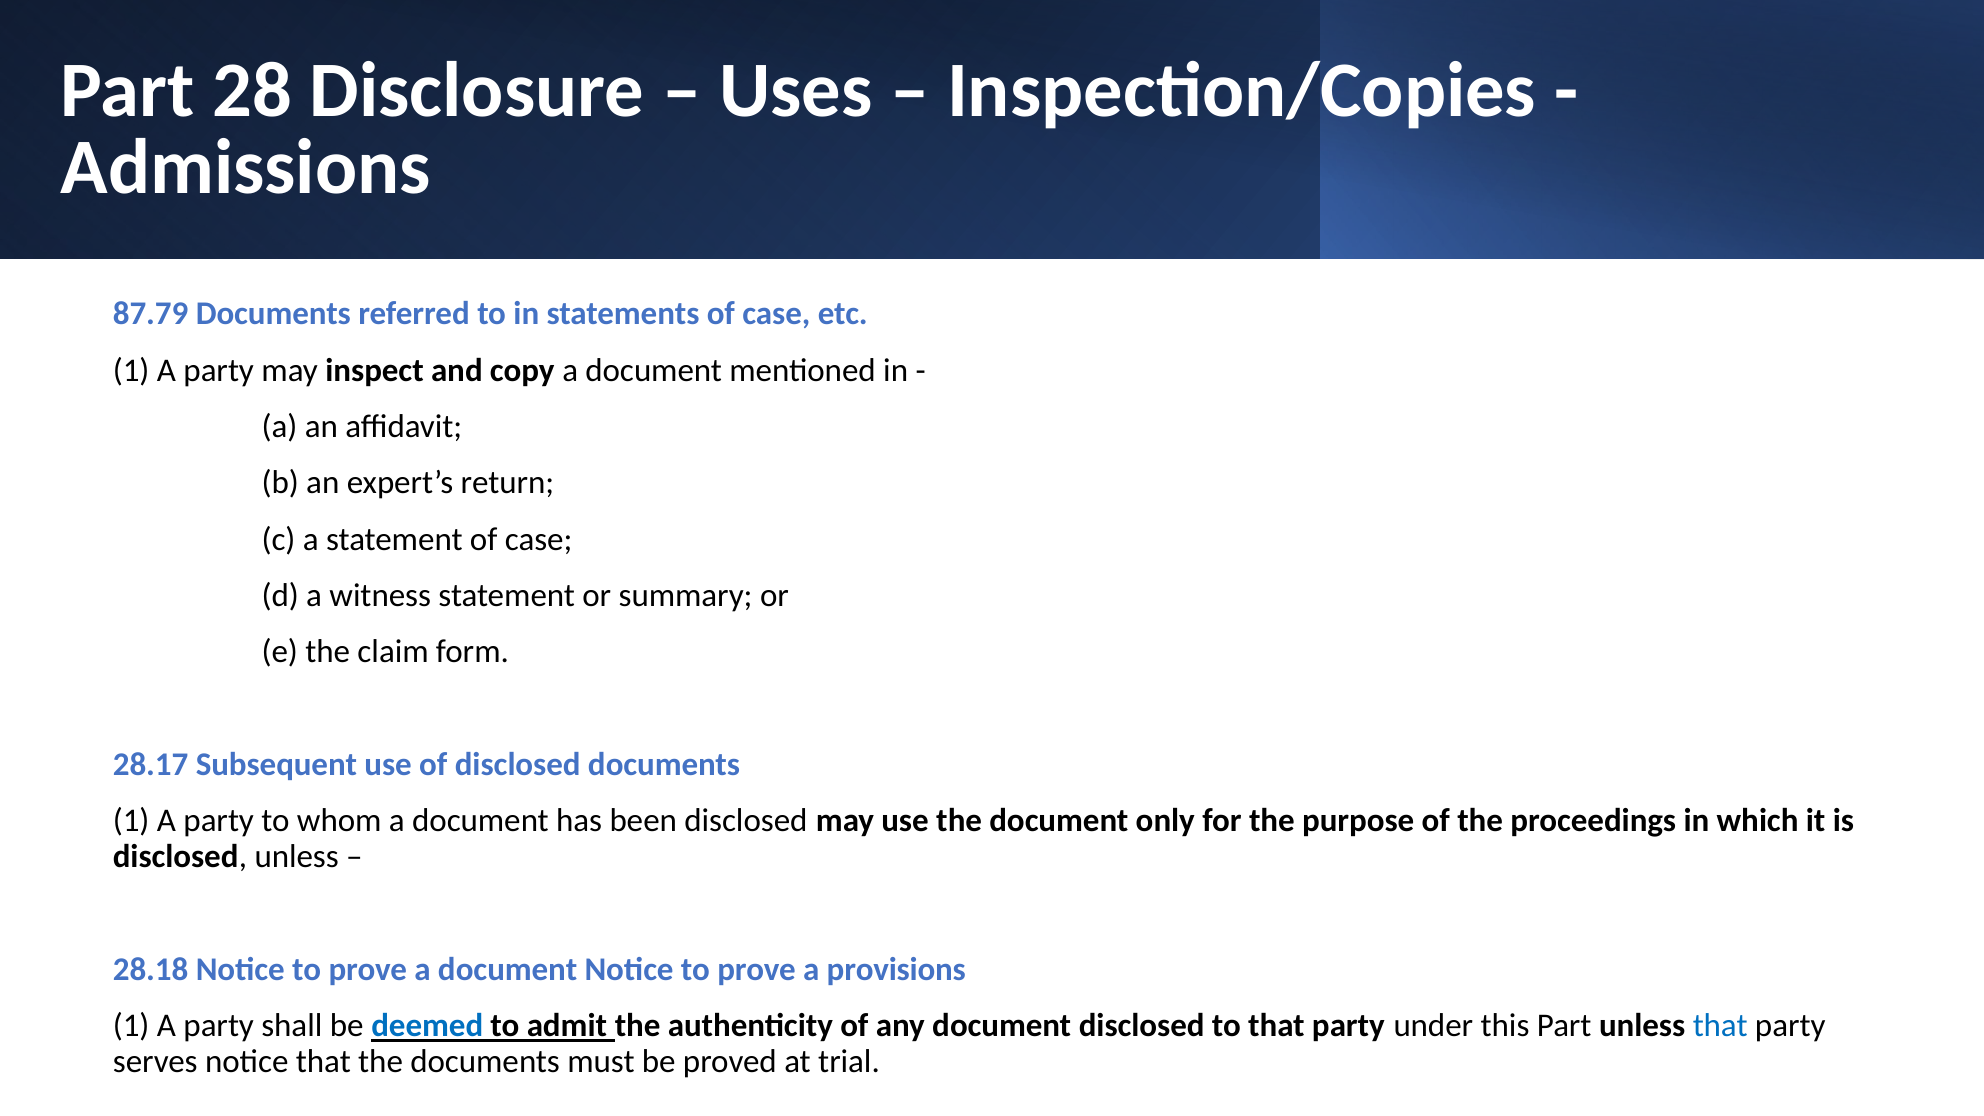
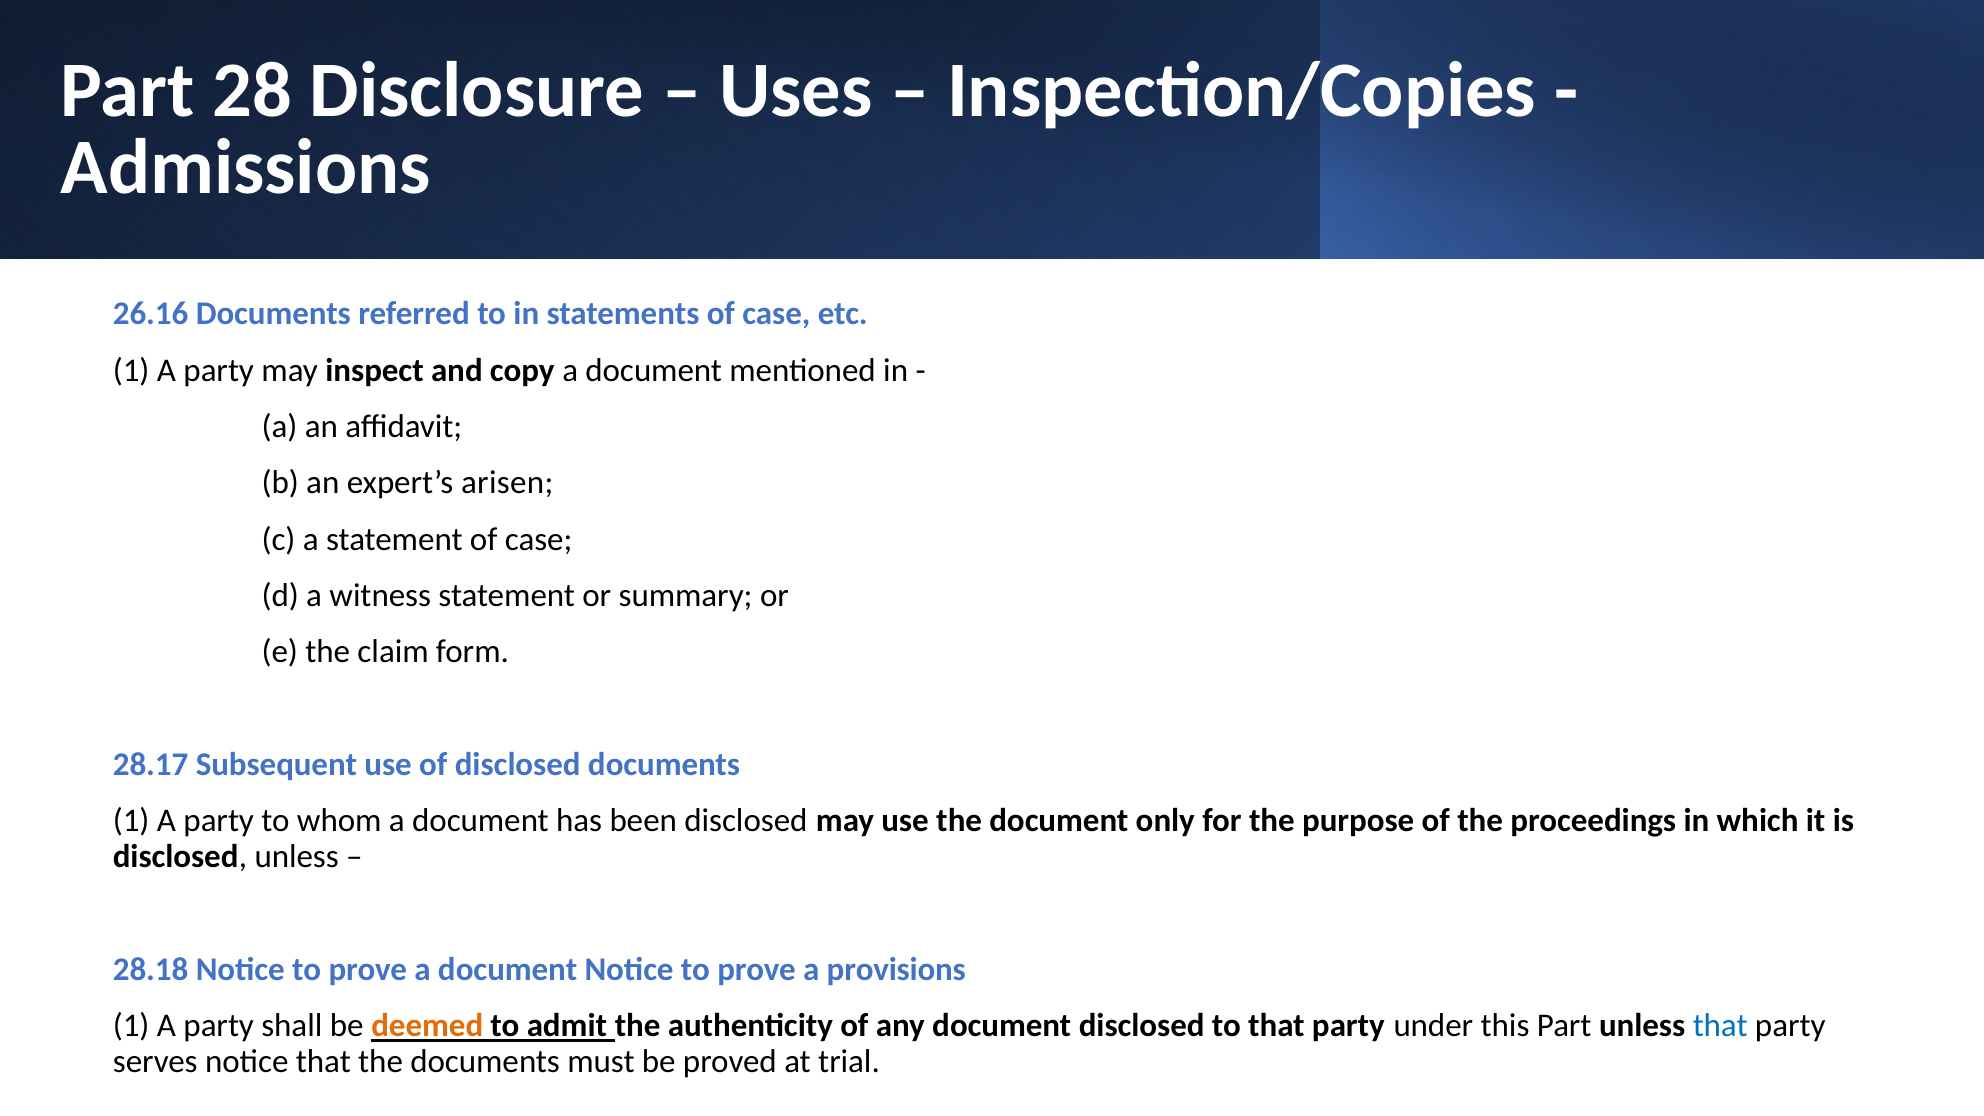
87.79: 87.79 -> 26.16
return: return -> arisen
deemed colour: blue -> orange
